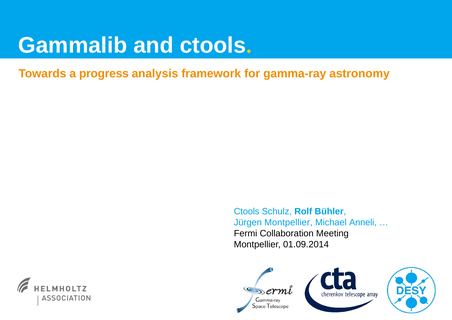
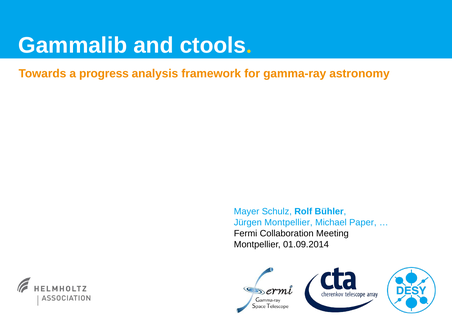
Ctools at (247, 211): Ctools -> Mayer
Anneli: Anneli -> Paper
